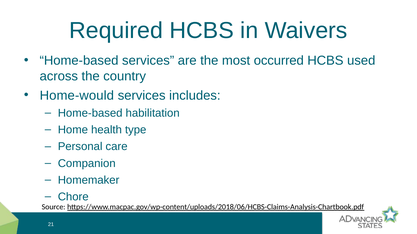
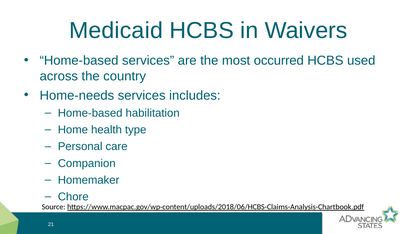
Required: Required -> Medicaid
Home-would: Home-would -> Home-needs
